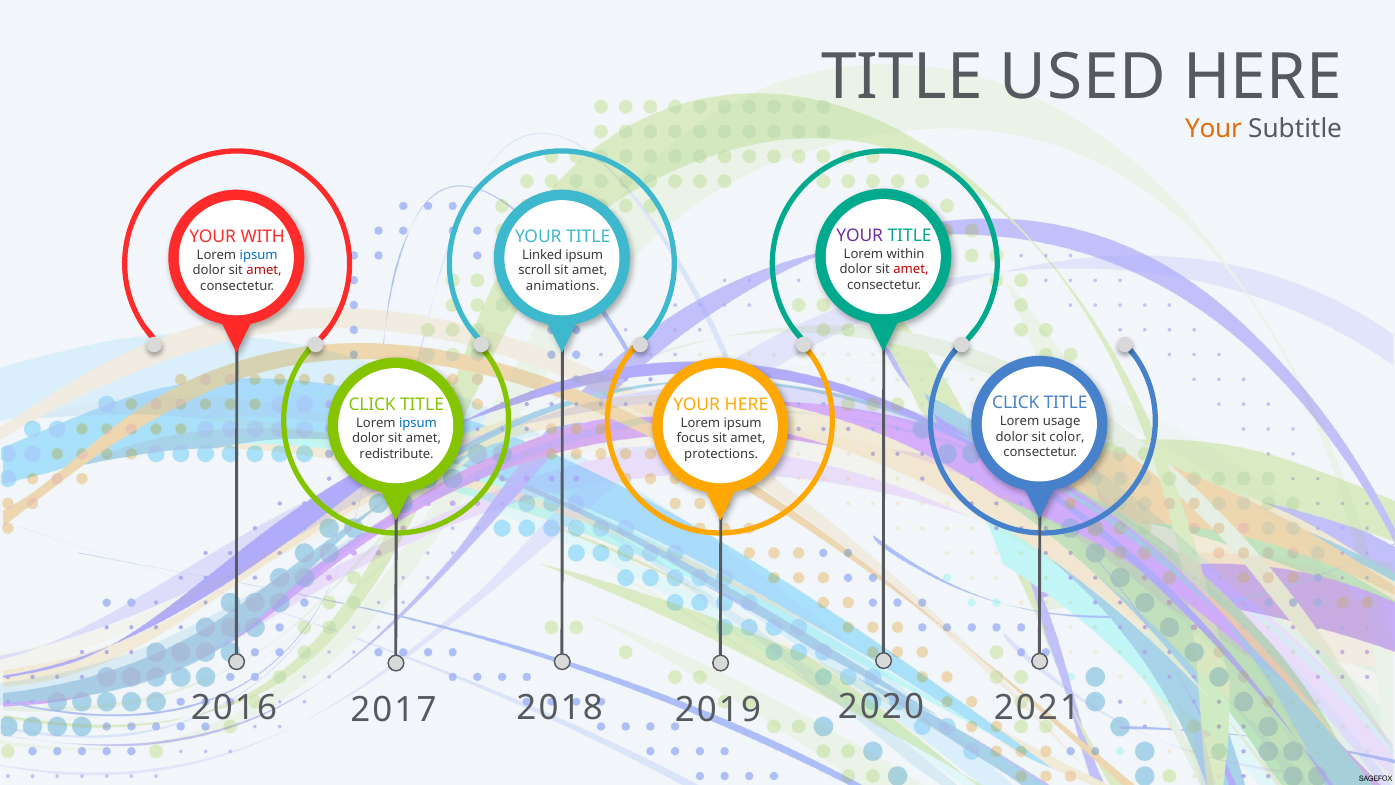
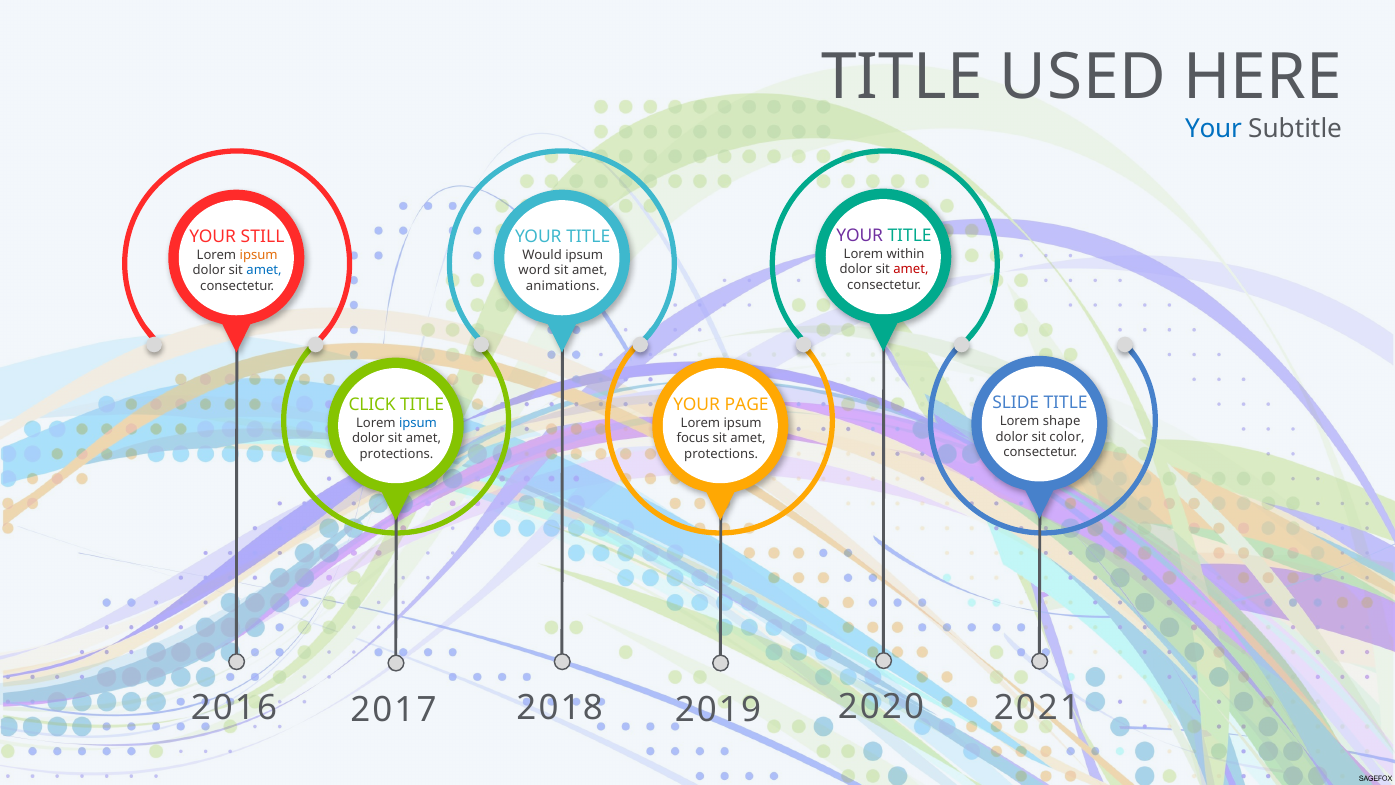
Your at (1214, 129) colour: orange -> blue
WITH: WITH -> STILL
ipsum at (259, 255) colour: blue -> orange
Linked: Linked -> Would
amet at (264, 270) colour: red -> blue
scroll: scroll -> word
CLICK at (1016, 403): CLICK -> SLIDE
YOUR HERE: HERE -> PAGE
usage: usage -> shape
redistribute at (397, 454): redistribute -> protections
